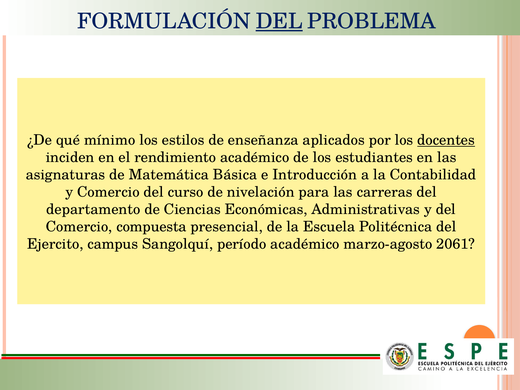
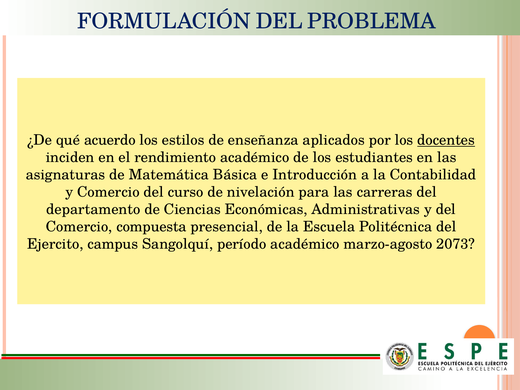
DEL at (279, 21) underline: present -> none
mínimo: mínimo -> acuerdo
2061: 2061 -> 2073
